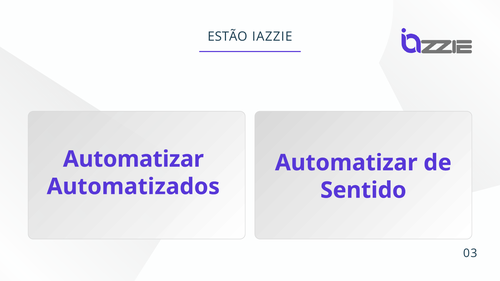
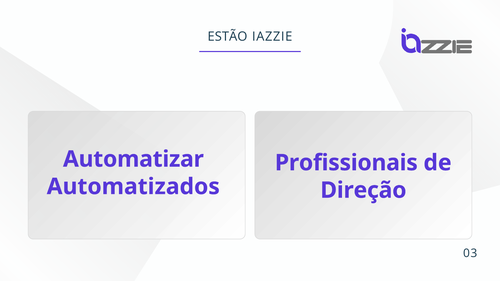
Automatizar at (346, 163): Automatizar -> Profissionais
Sentido: Sentido -> Direção
